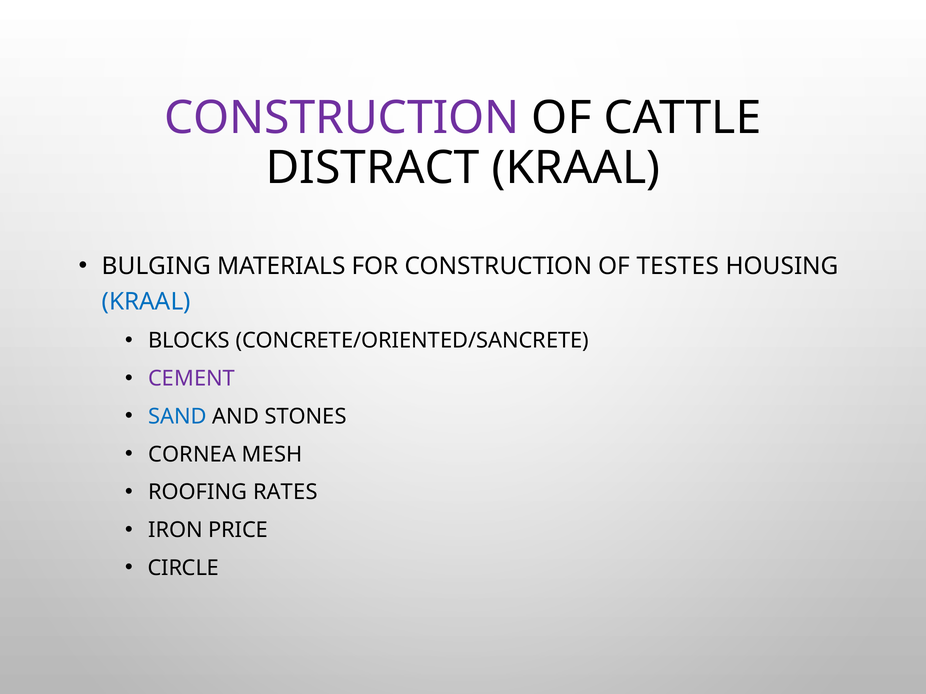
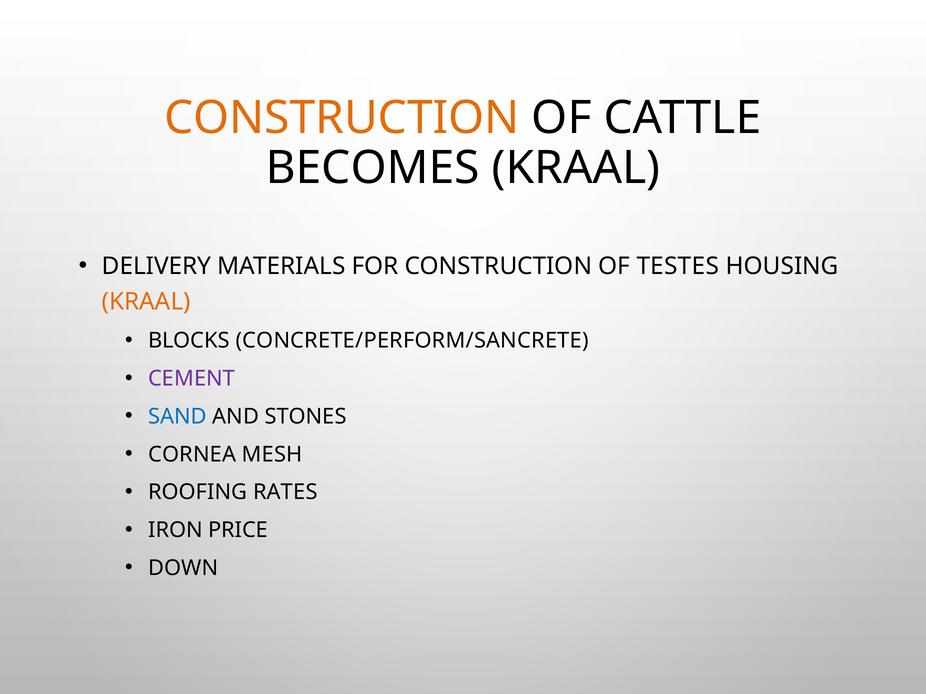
CONSTRUCTION at (342, 118) colour: purple -> orange
DISTRACT: DISTRACT -> BECOMES
BULGING: BULGING -> DELIVERY
KRAAL at (146, 302) colour: blue -> orange
CONCRETE/ORIENTED/SANCRETE: CONCRETE/ORIENTED/SANCRETE -> CONCRETE/PERFORM/SANCRETE
CIRCLE: CIRCLE -> DOWN
